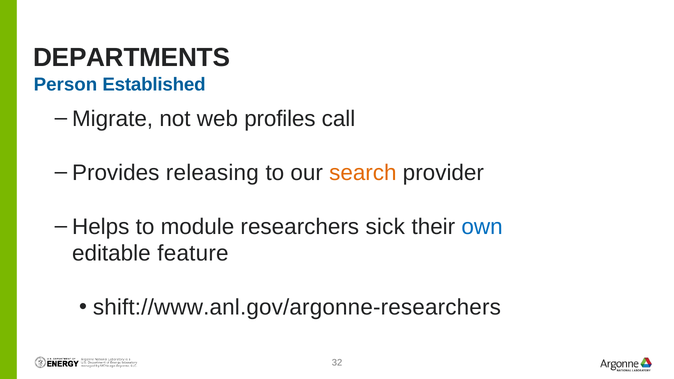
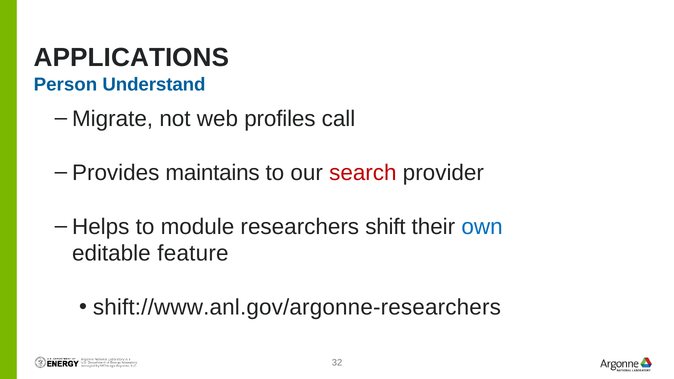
DEPARTMENTS: DEPARTMENTS -> APPLICATIONS
Established: Established -> Understand
releasing: releasing -> maintains
search colour: orange -> red
sick: sick -> shift
